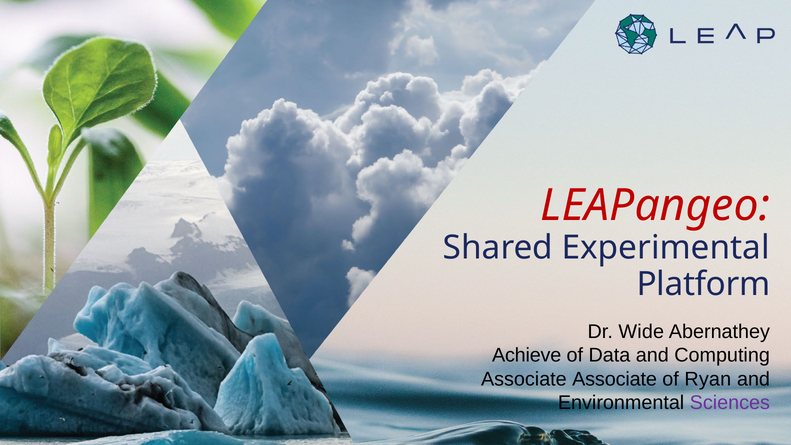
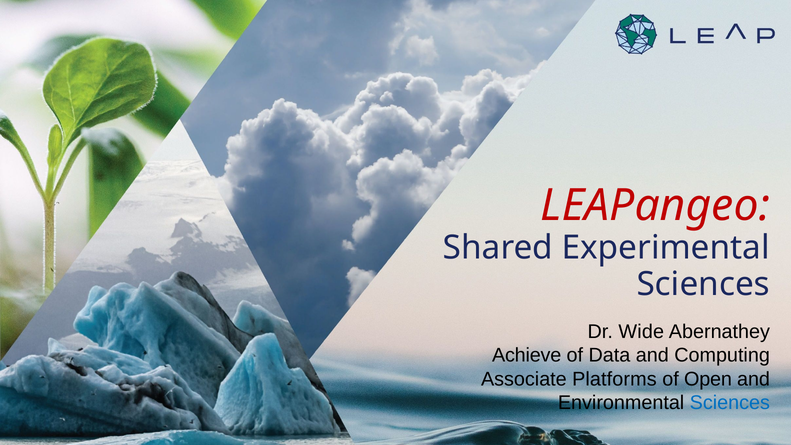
Platform at (703, 284): Platform -> Sciences
Associate Associate: Associate -> Platforms
Ryan: Ryan -> Open
Sciences at (730, 403) colour: purple -> blue
